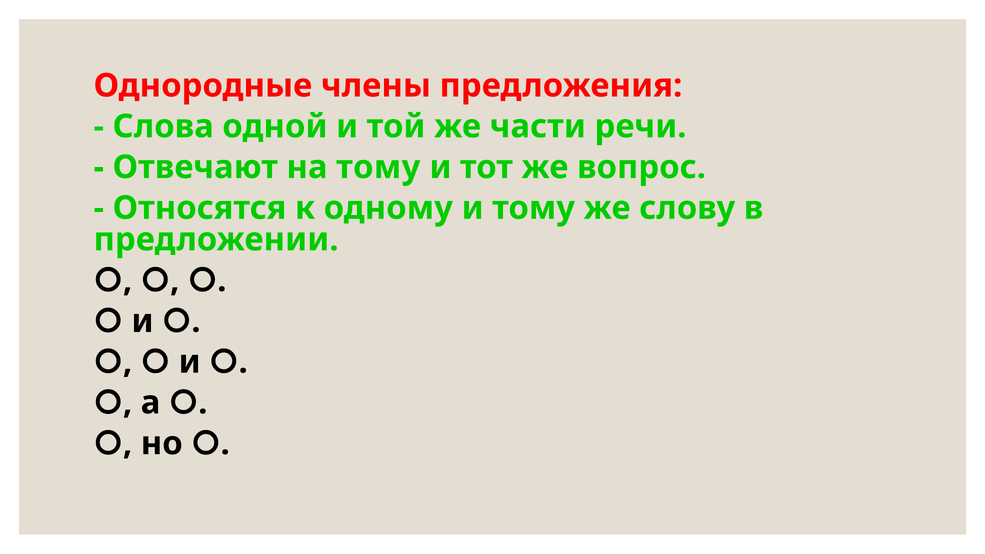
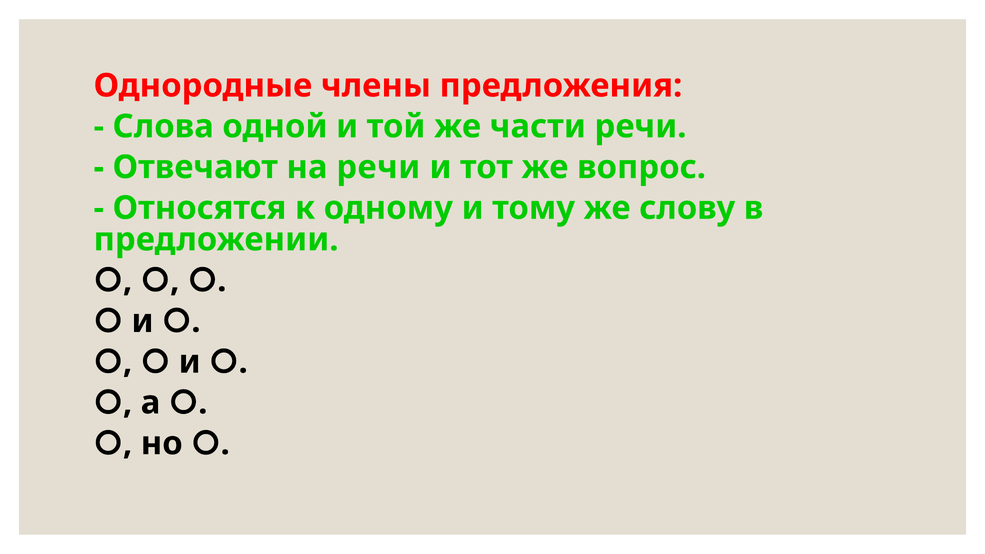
на тому: тому -> речи
